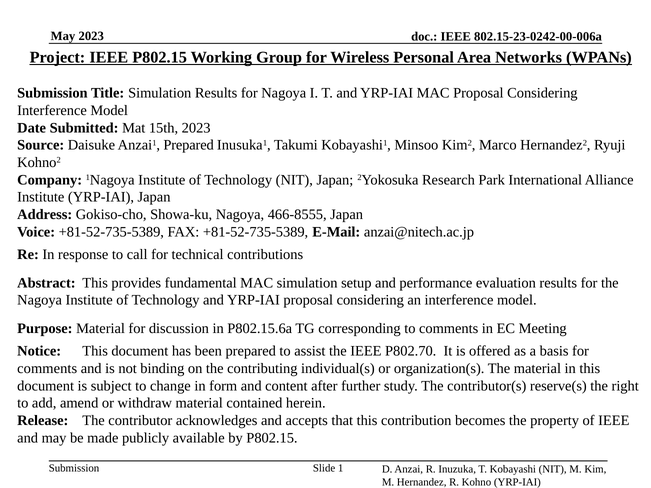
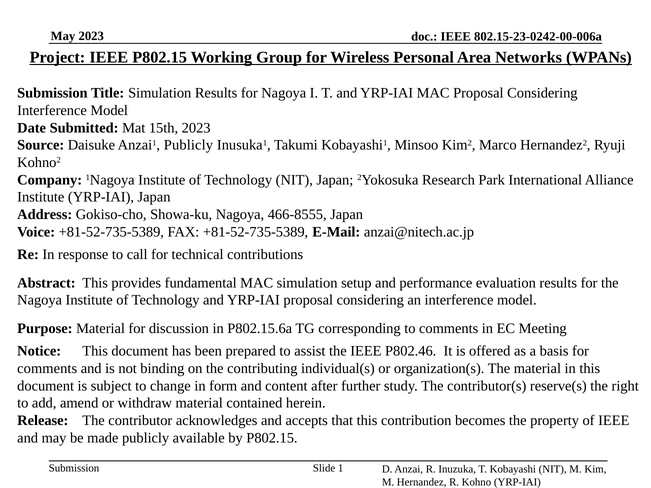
Anzai1 Prepared: Prepared -> Publicly
P802.70: P802.70 -> P802.46
